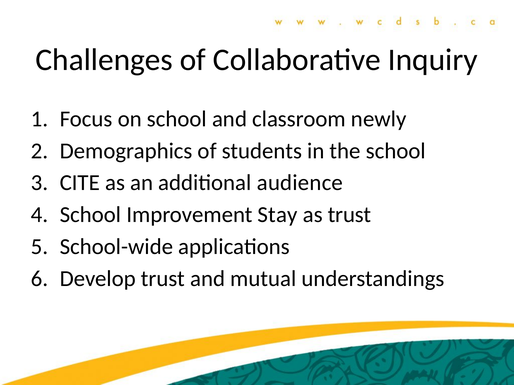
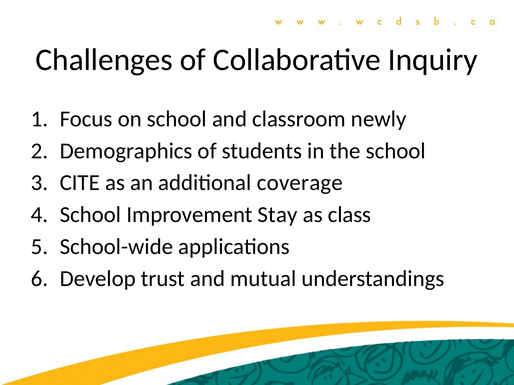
audience: audience -> coverage
as trust: trust -> class
